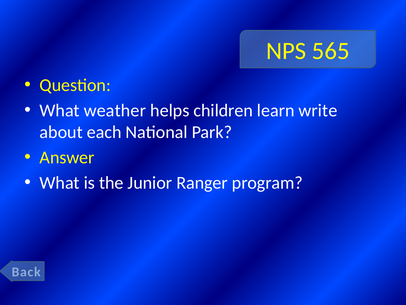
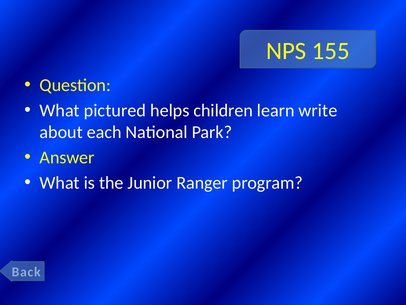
565: 565 -> 155
weather: weather -> pictured
